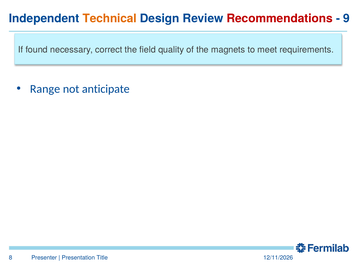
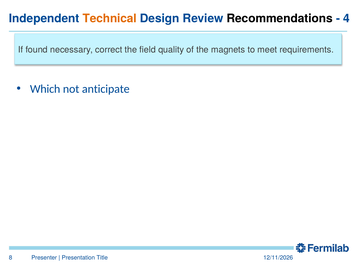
Recommendations colour: red -> black
9: 9 -> 4
Range: Range -> Which
